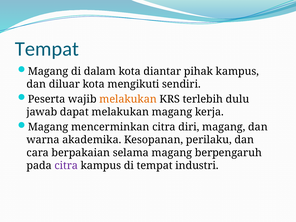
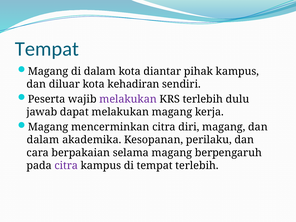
mengikuti: mengikuti -> kehadiran
melakukan at (128, 99) colour: orange -> purple
warna at (43, 140): warna -> dalam
tempat industri: industri -> terlebih
